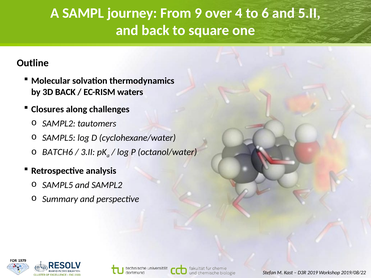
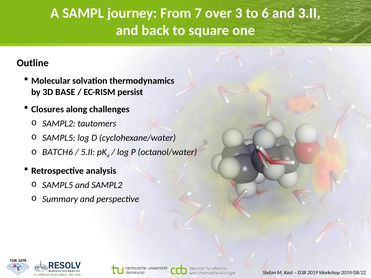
9: 9 -> 7
4: 4 -> 3
5.II: 5.II -> 3.II
3D BACK: BACK -> BASE
waters: waters -> persist
3.II: 3.II -> 5.II
